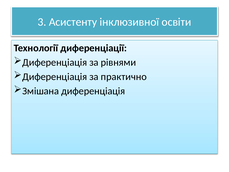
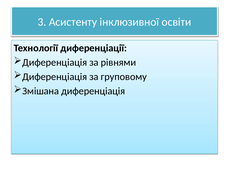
практично: практично -> груповому
